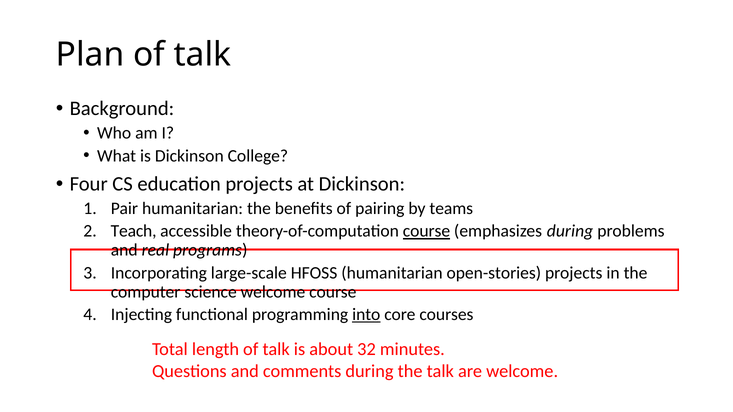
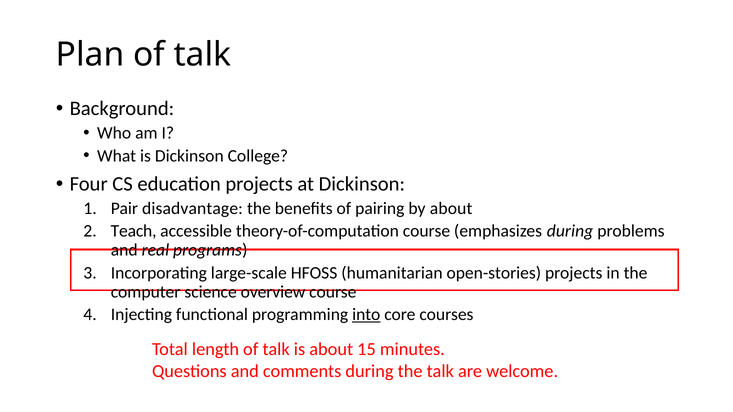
Pair humanitarian: humanitarian -> disadvantage
by teams: teams -> about
course at (426, 231) underline: present -> none
science welcome: welcome -> overview
32: 32 -> 15
